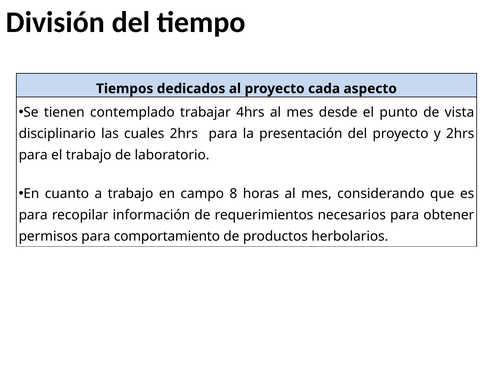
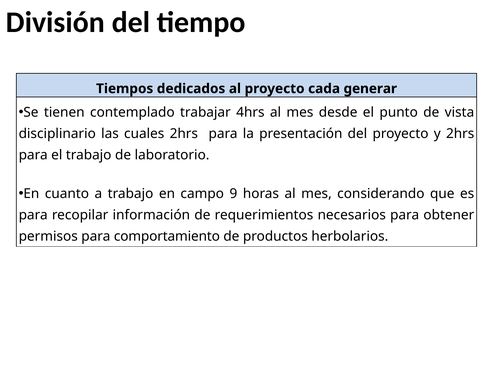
aspecto: aspecto -> generar
8: 8 -> 9
